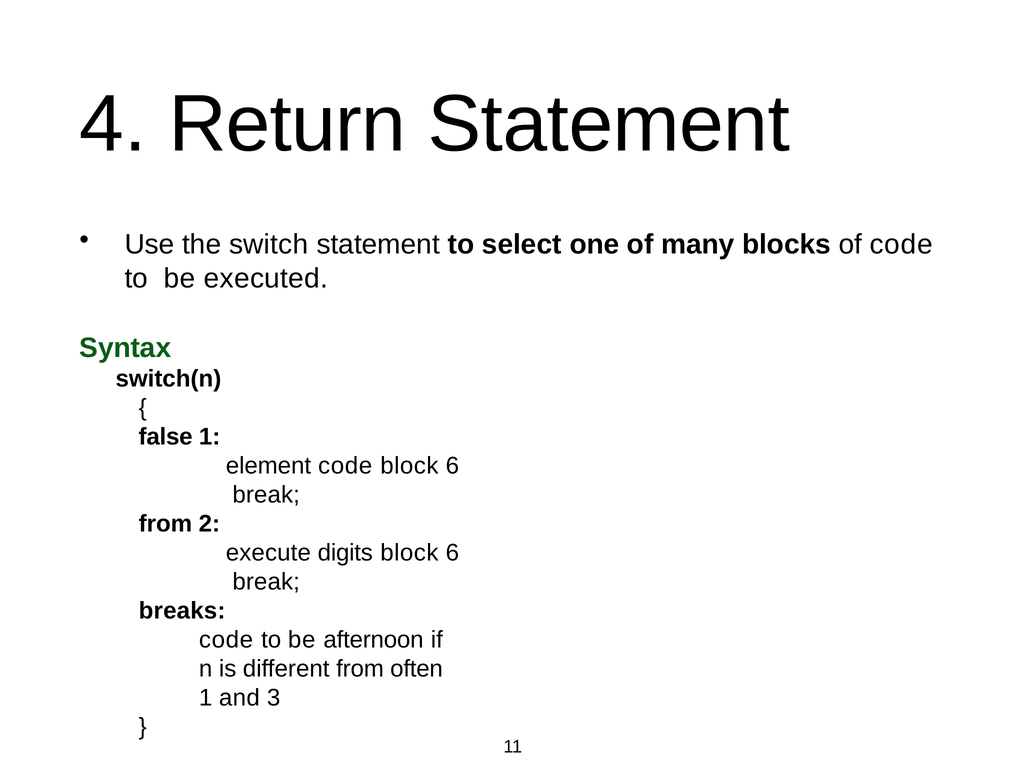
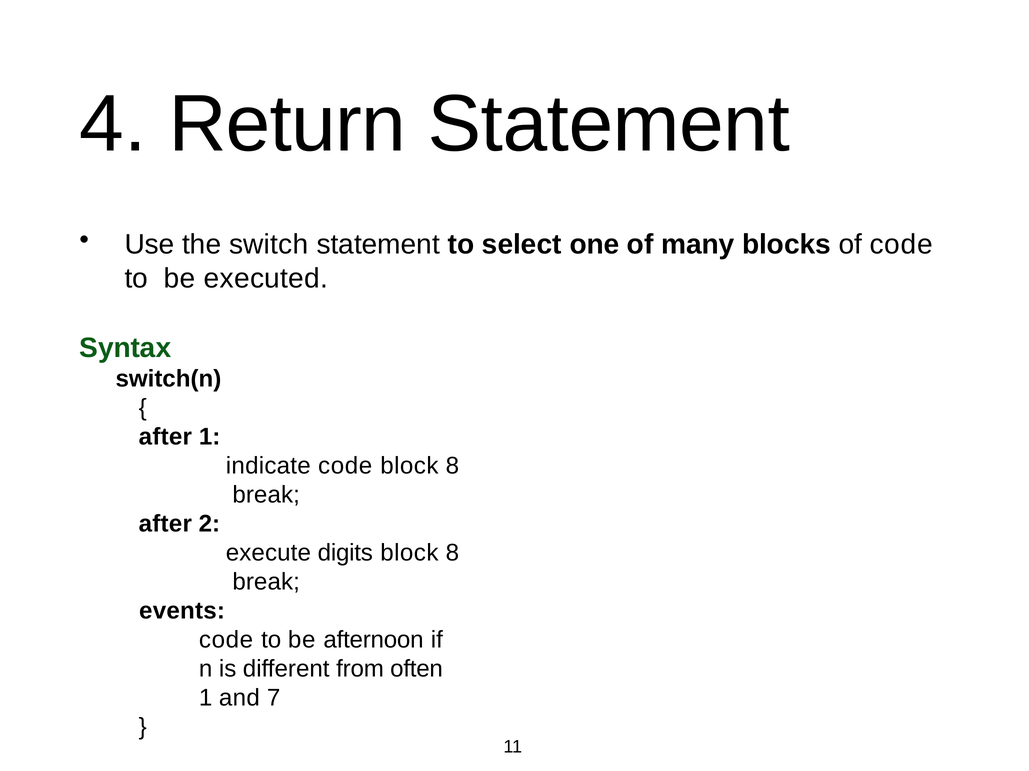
false at (166, 437): false -> after
element: element -> indicate
code block 6: 6 -> 8
from at (165, 524): from -> after
6 at (452, 553): 6 -> 8
breaks: breaks -> events
3: 3 -> 7
